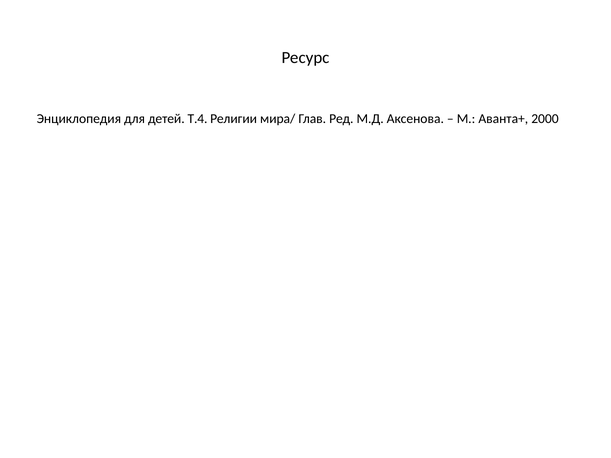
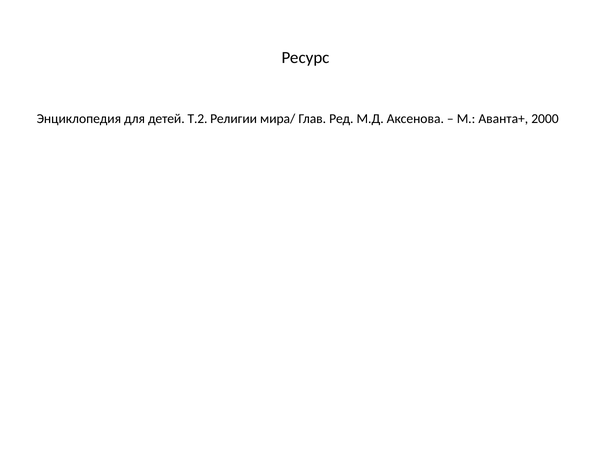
Т.4: Т.4 -> Т.2
